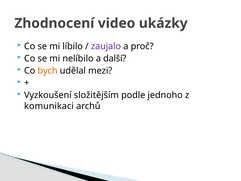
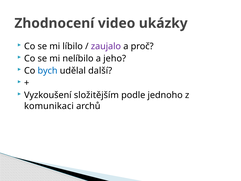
další: další -> jeho
bych colour: orange -> blue
mezi: mezi -> další
